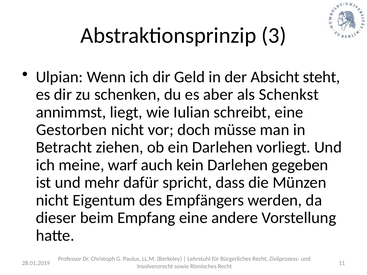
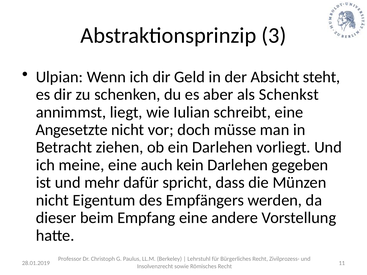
Gestorben: Gestorben -> Angesetzte
meine warf: warf -> eine
